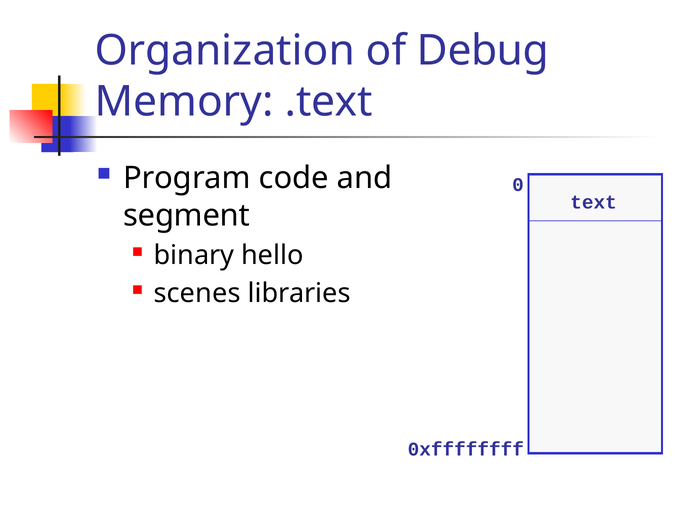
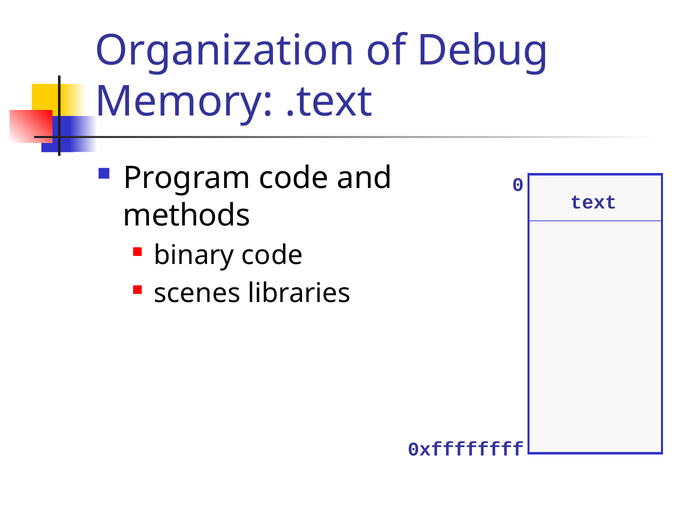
segment: segment -> methods
binary hello: hello -> code
